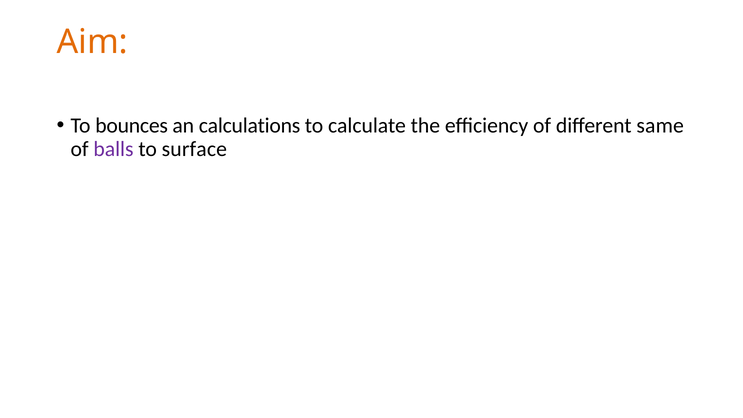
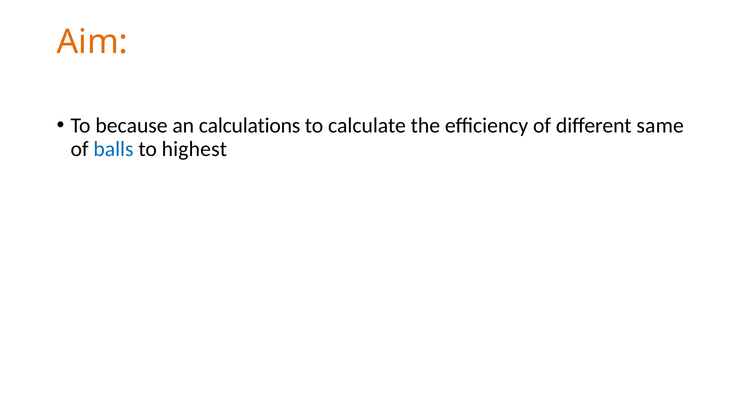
bounces: bounces -> because
balls colour: purple -> blue
surface: surface -> highest
